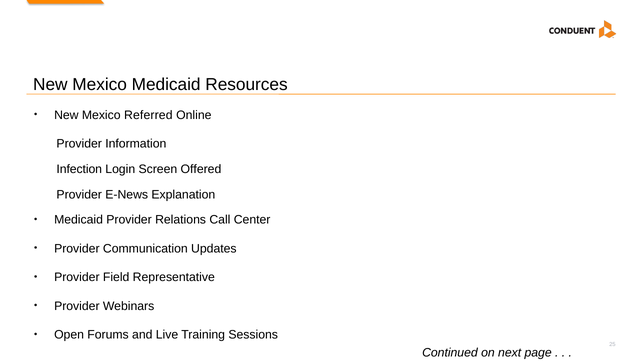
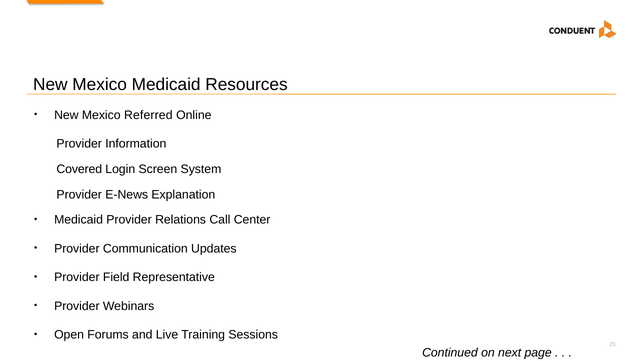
Infection: Infection -> Covered
Offered: Offered -> System
